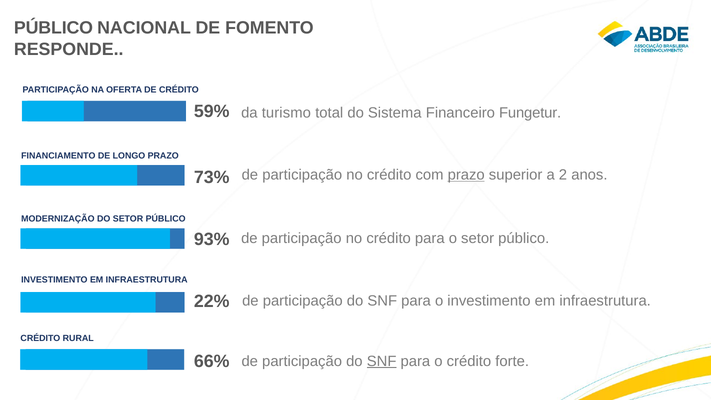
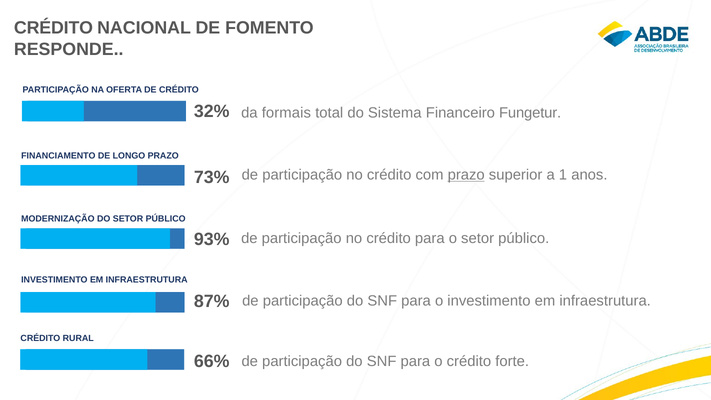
PÚBLICO at (54, 28): PÚBLICO -> CRÉDITO
59%: 59% -> 32%
turismo: turismo -> formais
2: 2 -> 1
22%: 22% -> 87%
SNF at (382, 361) underline: present -> none
